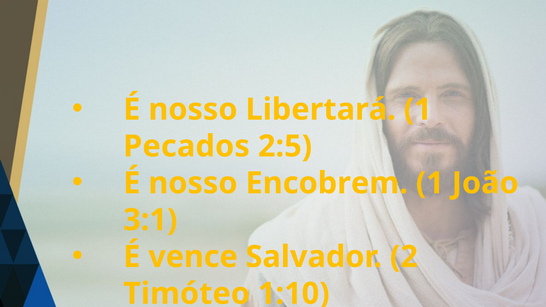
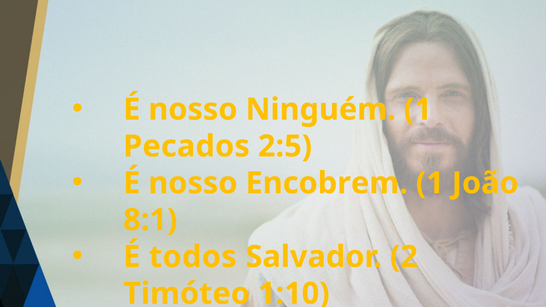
Libertará: Libertará -> Ninguém
3:1: 3:1 -> 8:1
vence: vence -> todos
